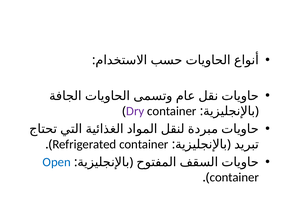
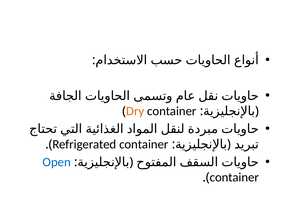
Dry colour: purple -> orange
